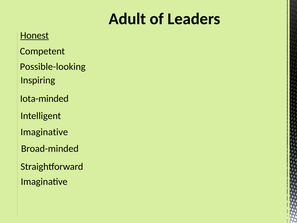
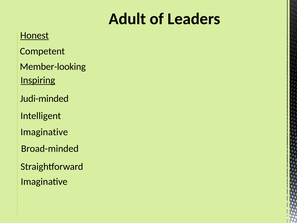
Possible-looking: Possible-looking -> Member-looking
Inspiring underline: none -> present
Iota-minded: Iota-minded -> Judi-minded
